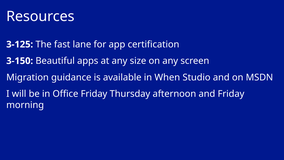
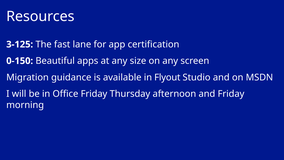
3-150: 3-150 -> 0-150
When: When -> Flyout
